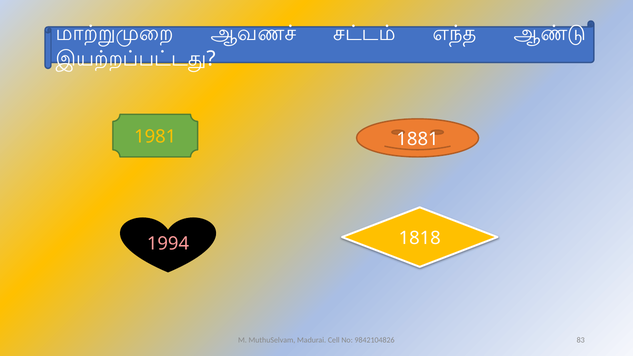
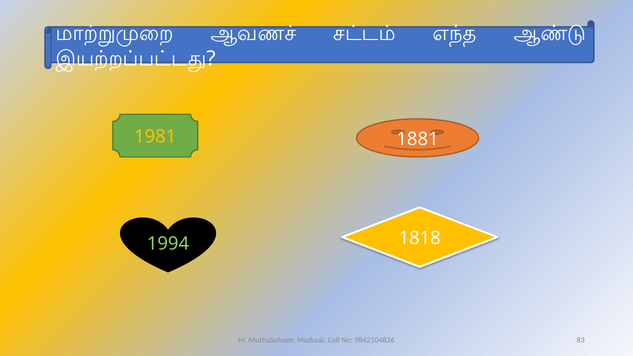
1994 colour: pink -> light green
